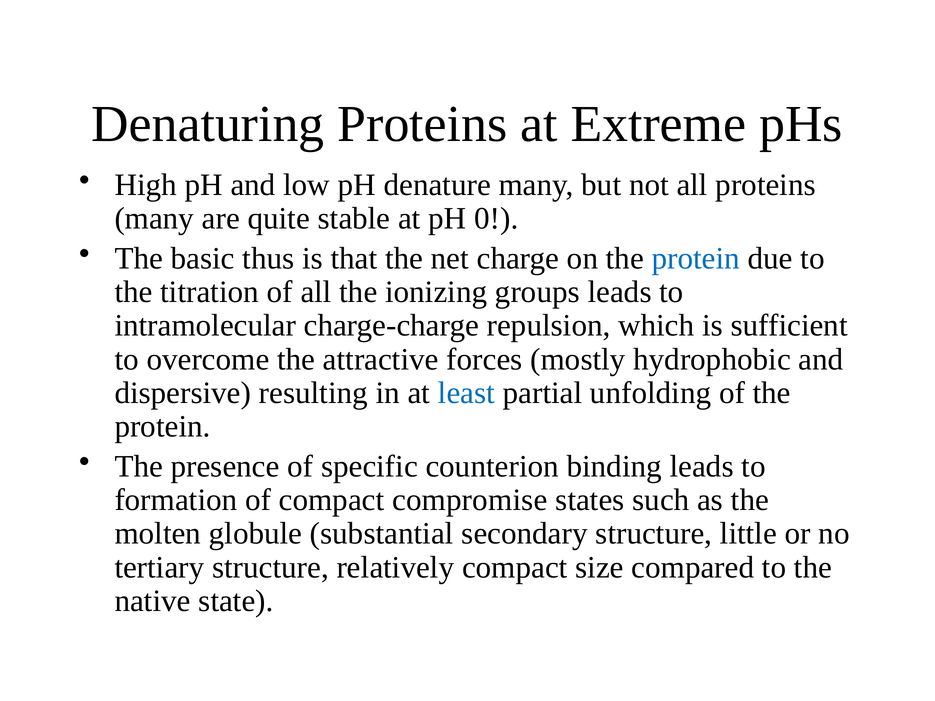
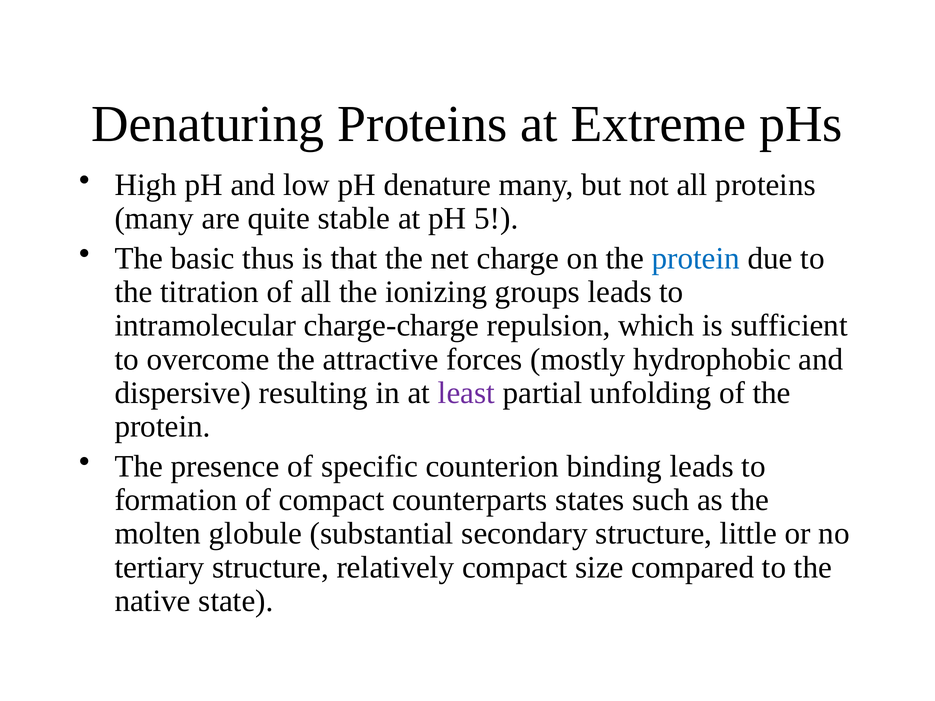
0: 0 -> 5
least colour: blue -> purple
compromise: compromise -> counterparts
